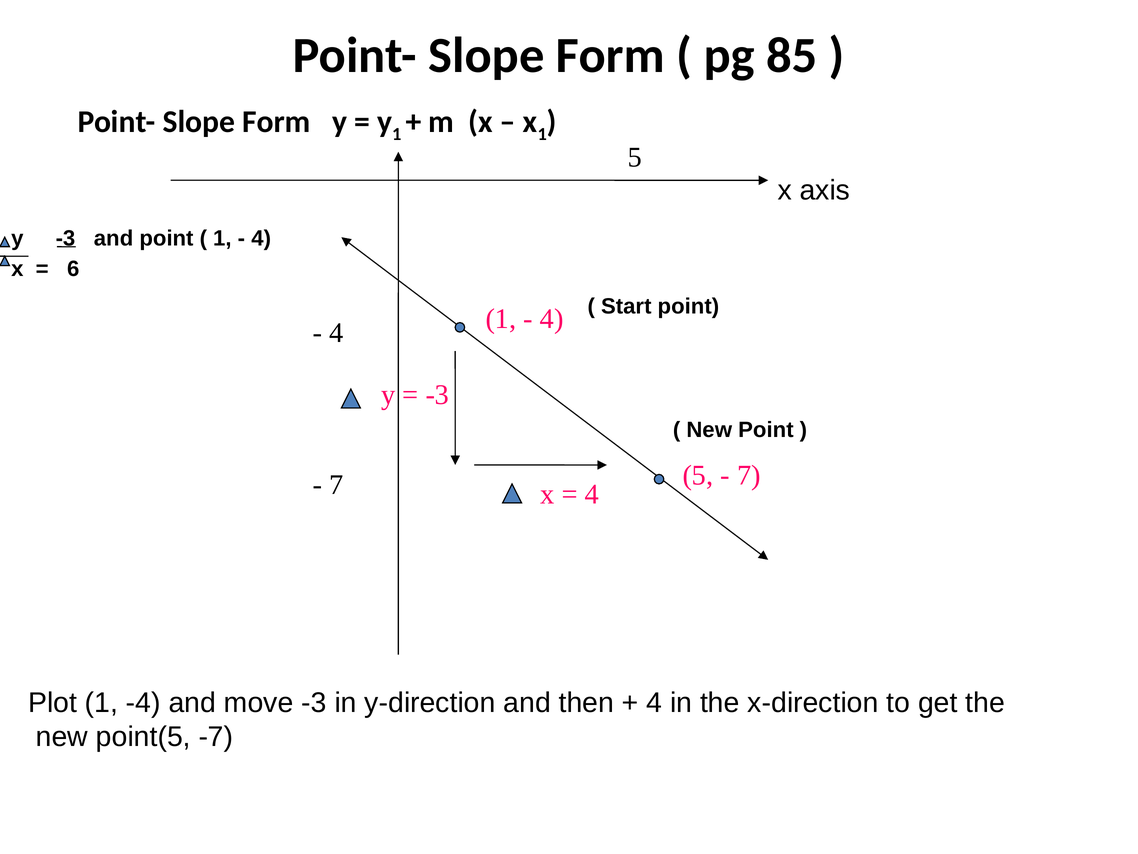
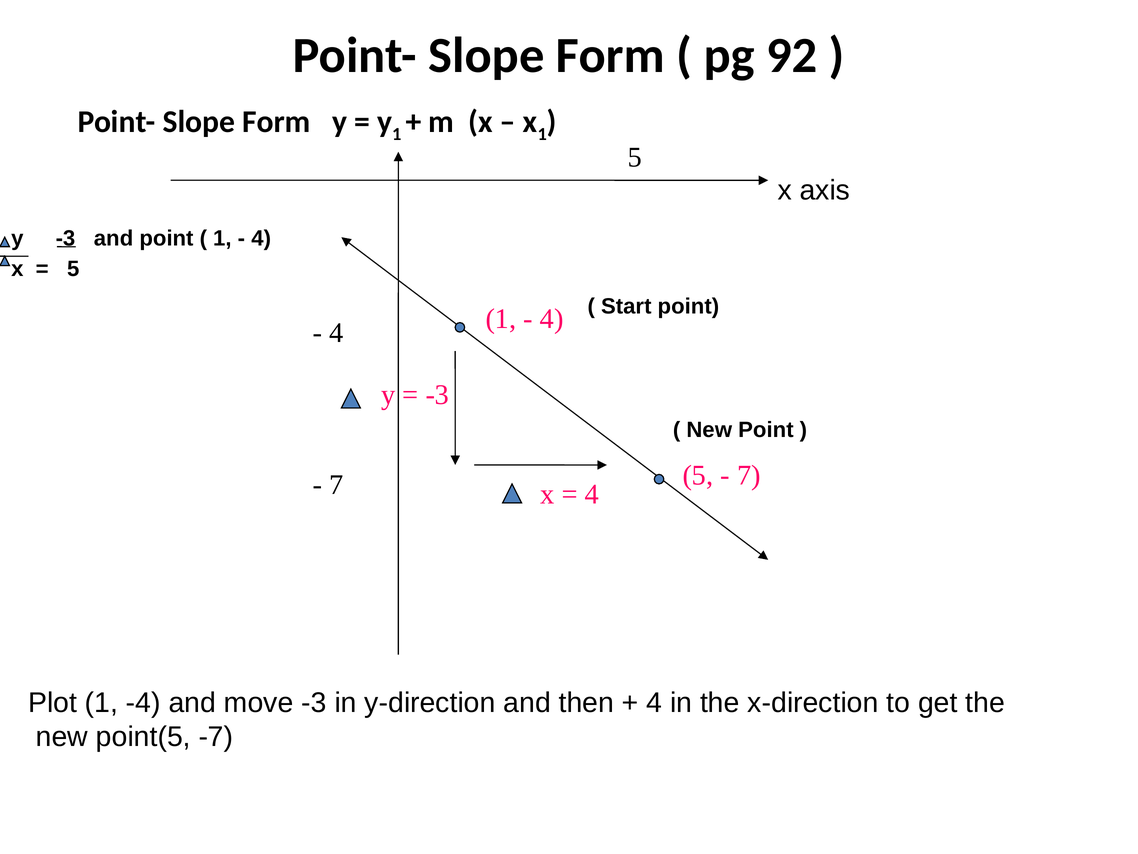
85: 85 -> 92
6 at (73, 269): 6 -> 5
